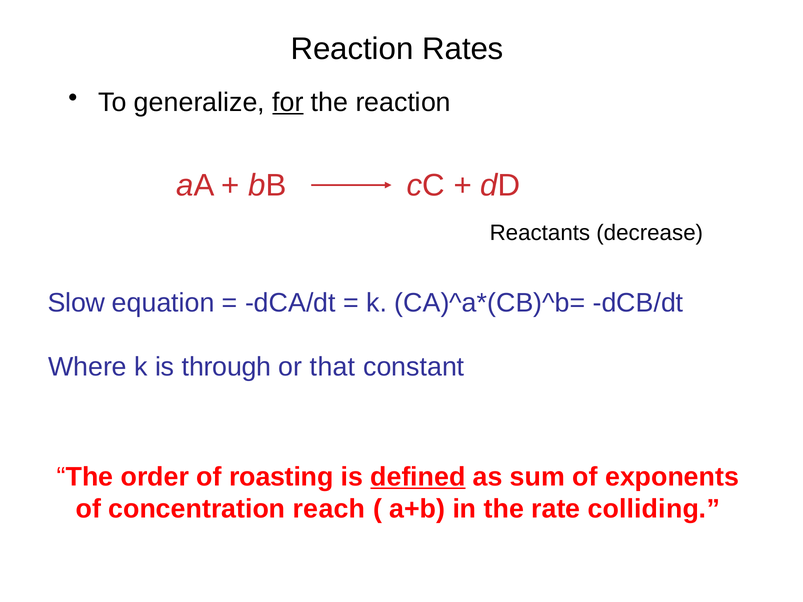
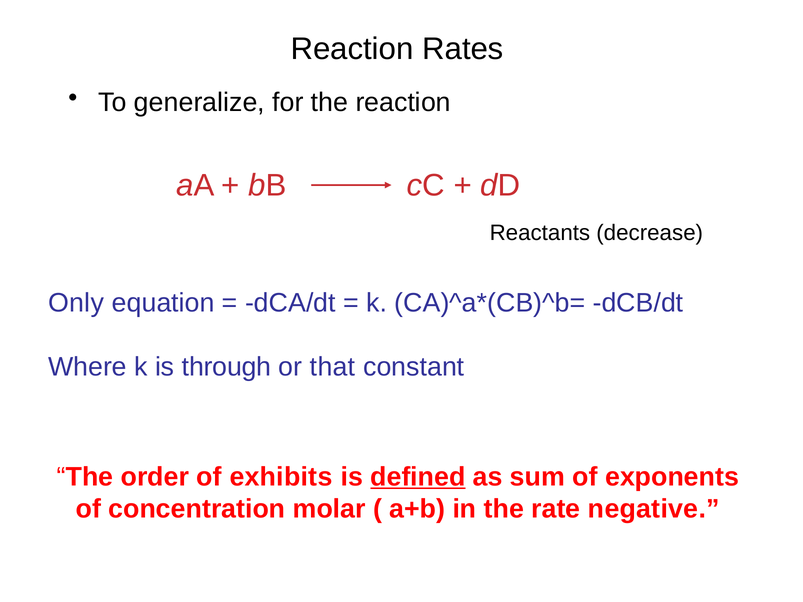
for underline: present -> none
Slow: Slow -> Only
roasting: roasting -> exhibits
reach: reach -> molar
colliding: colliding -> negative
